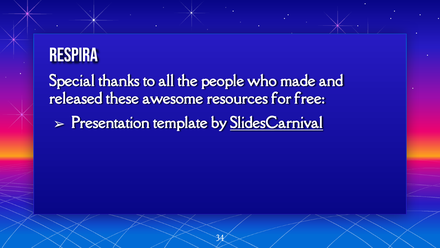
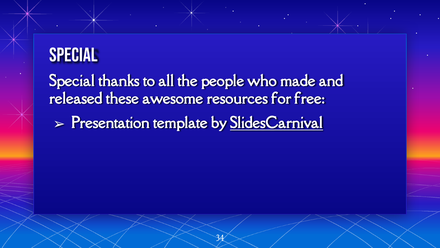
Respira at (74, 55): Respira -> Special
